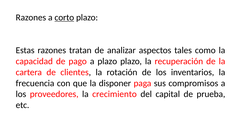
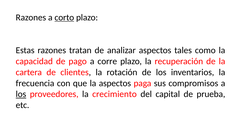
a plazo: plazo -> corre
la disponer: disponer -> aspectos
los at (21, 94) underline: none -> present
